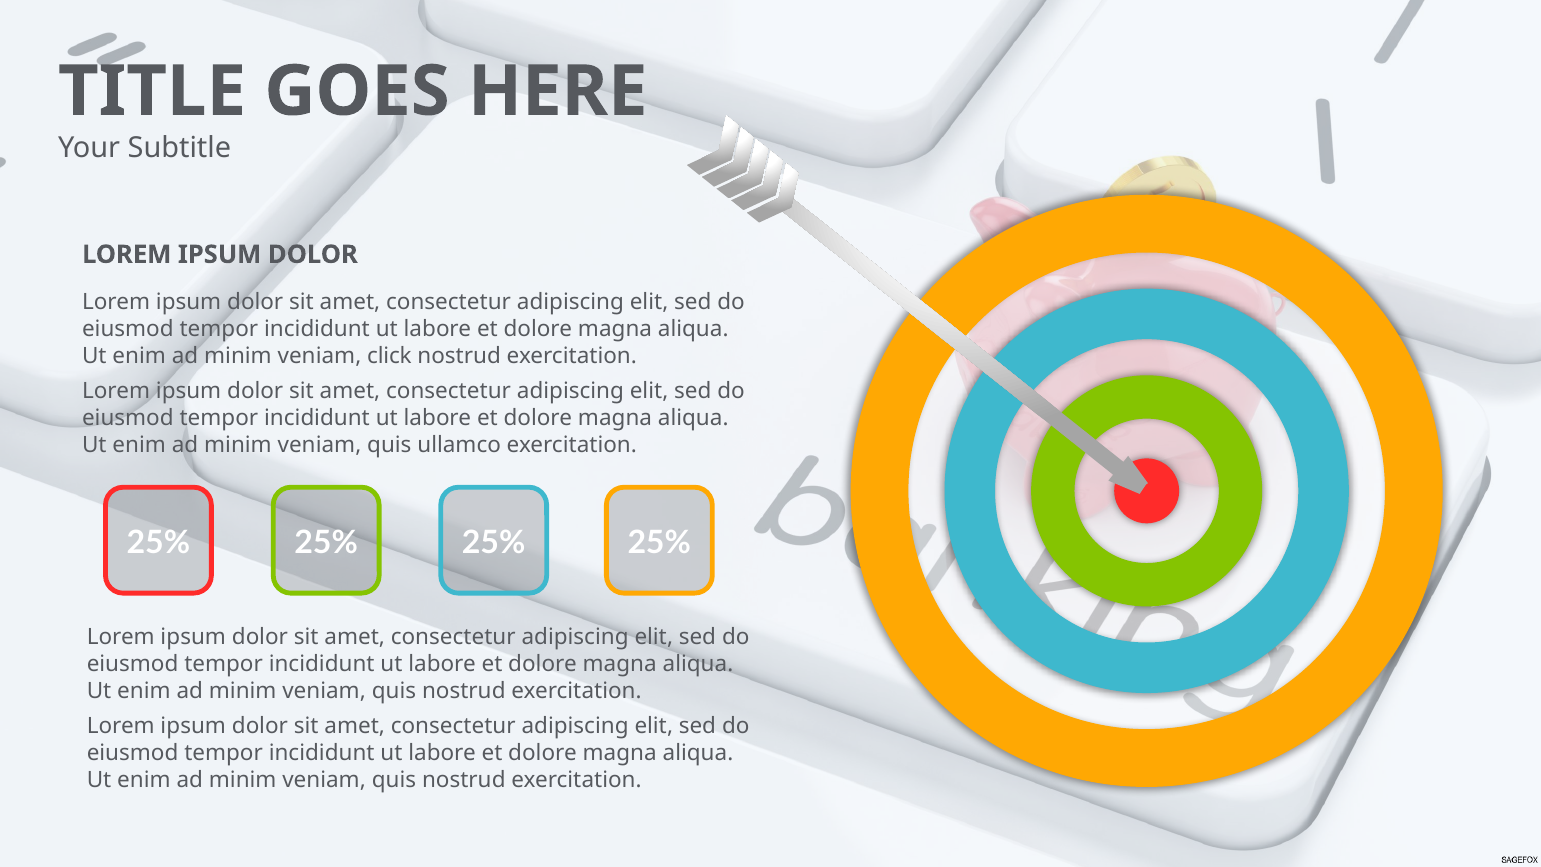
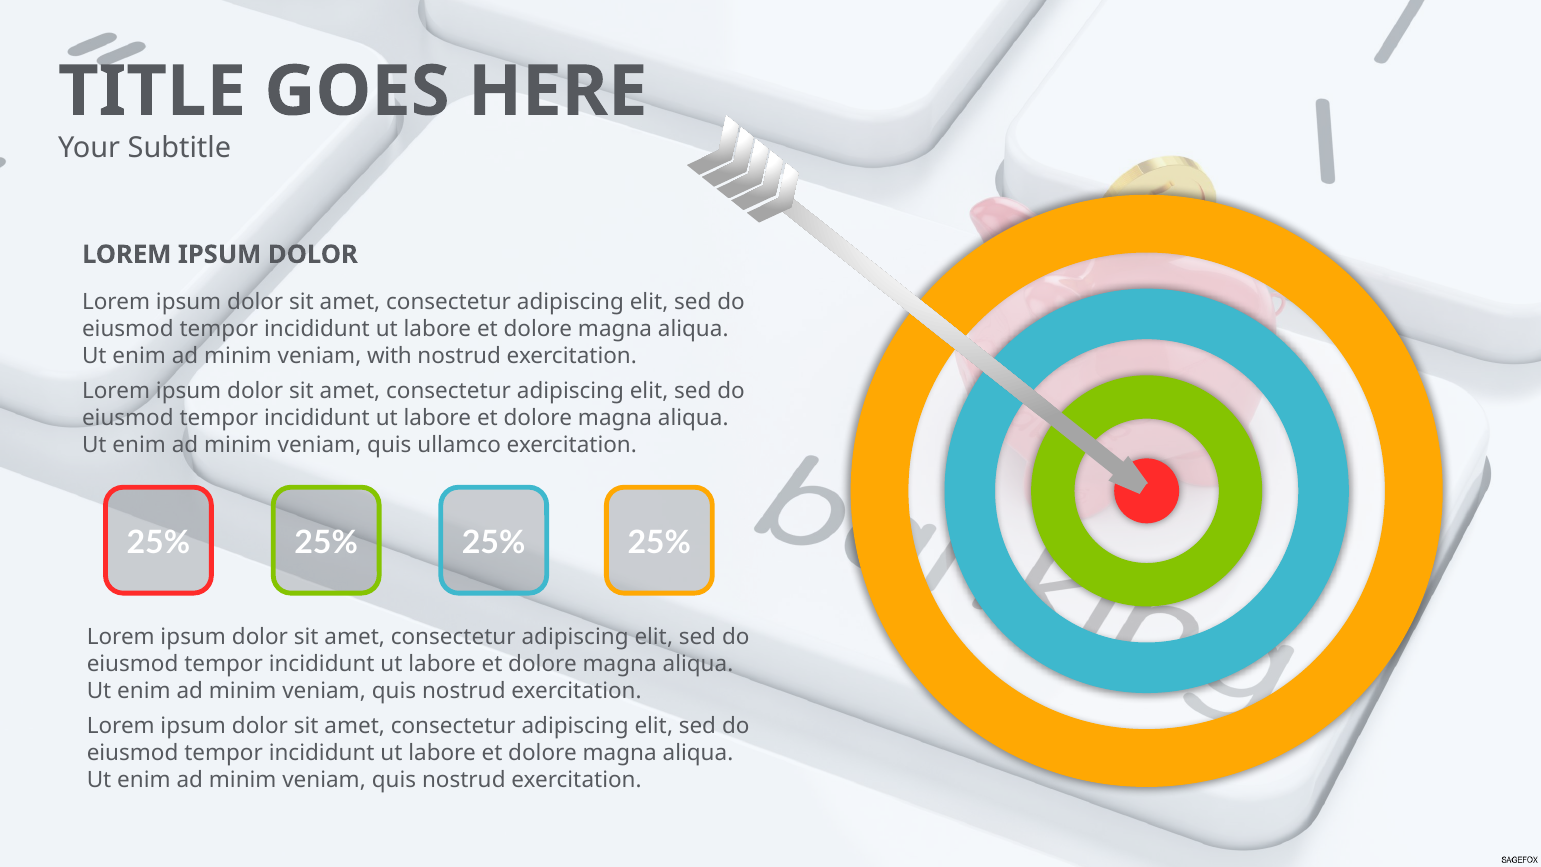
click: click -> with
